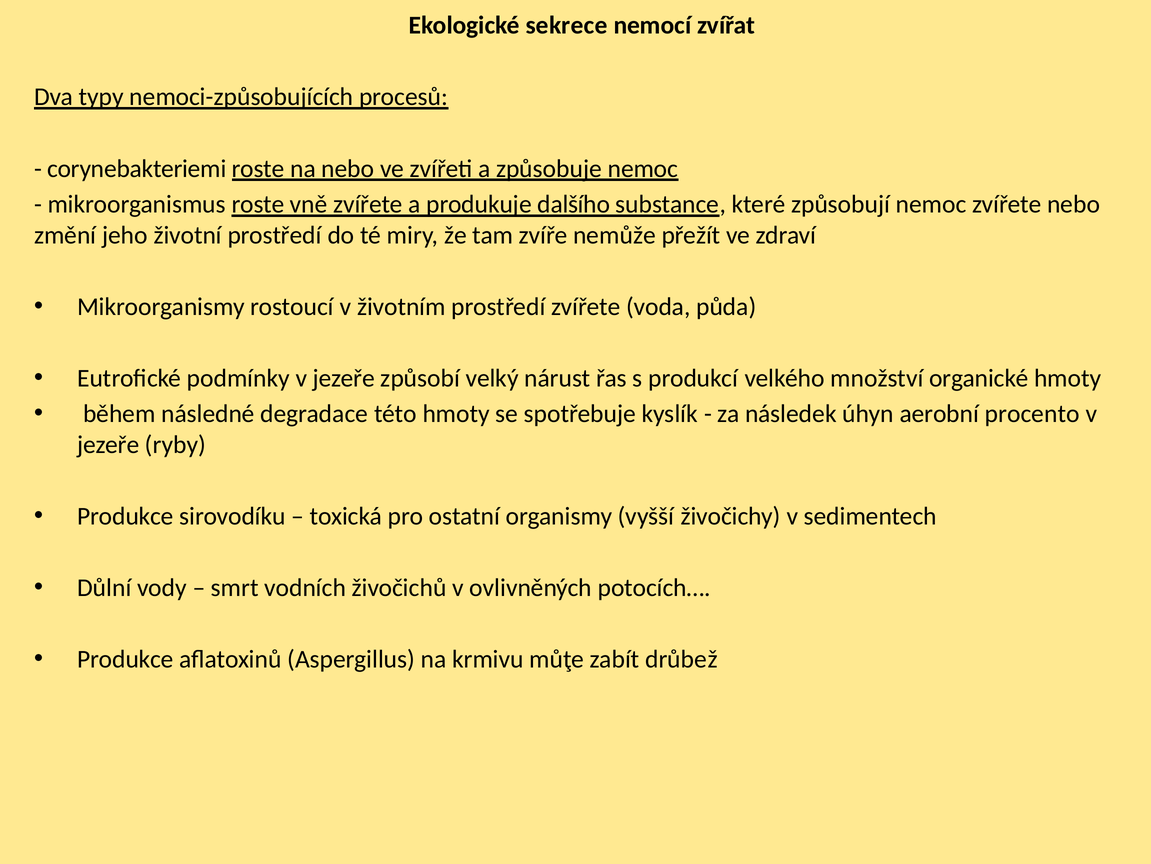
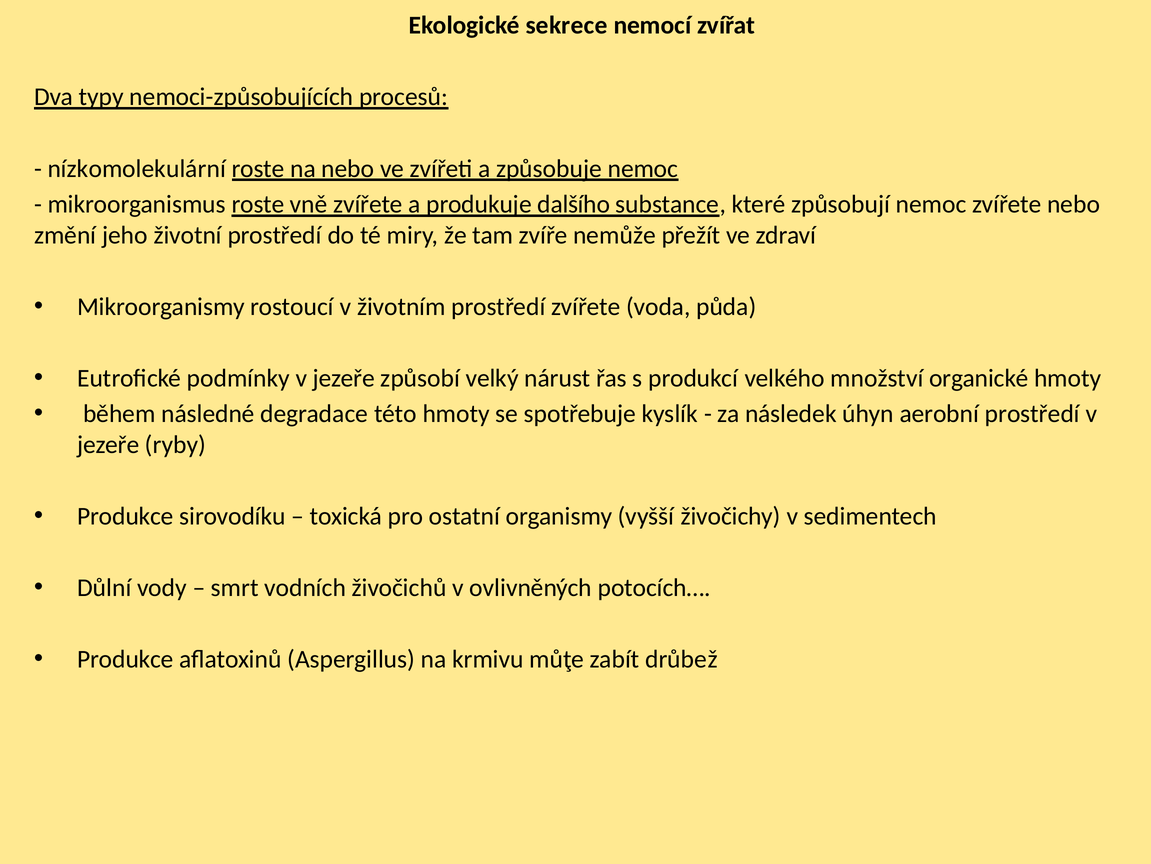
corynebakteriemi: corynebakteriemi -> nízkomolekulární
aerobní procento: procento -> prostředí
